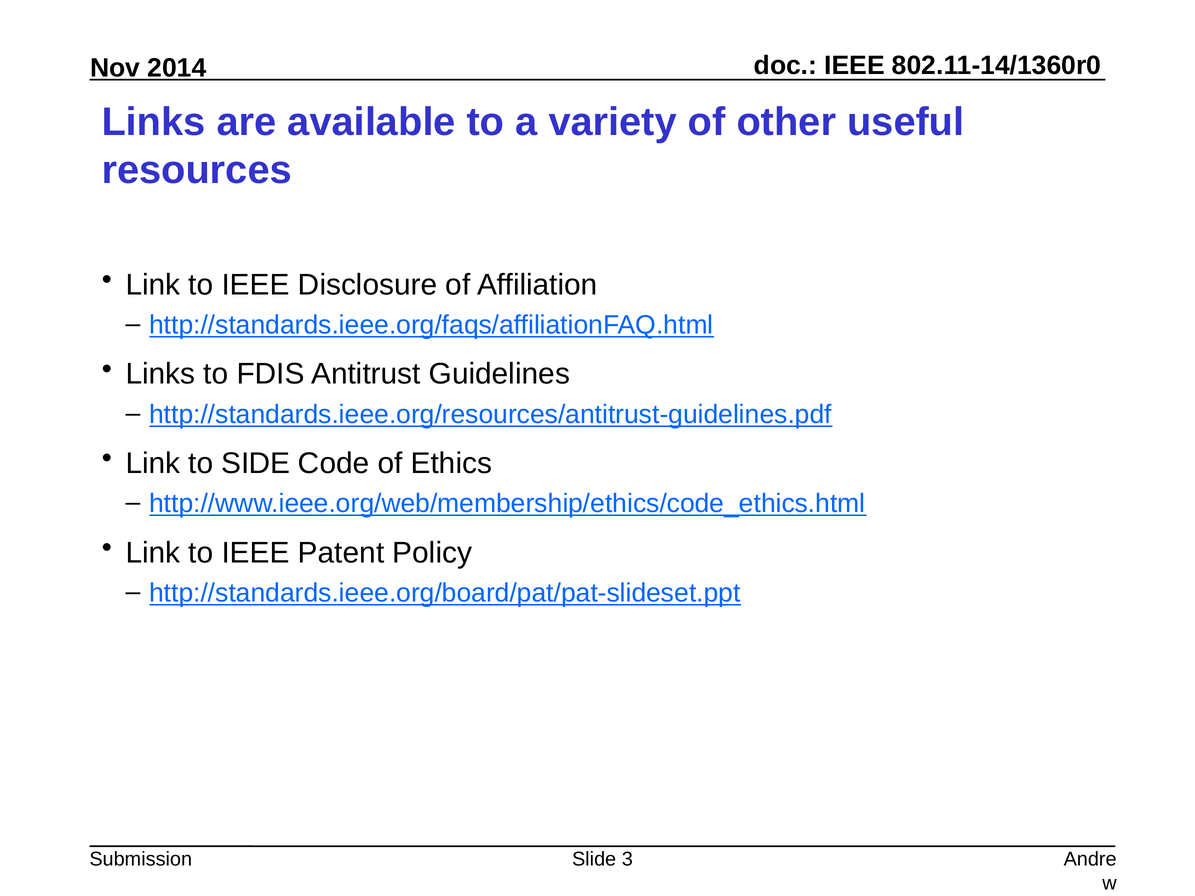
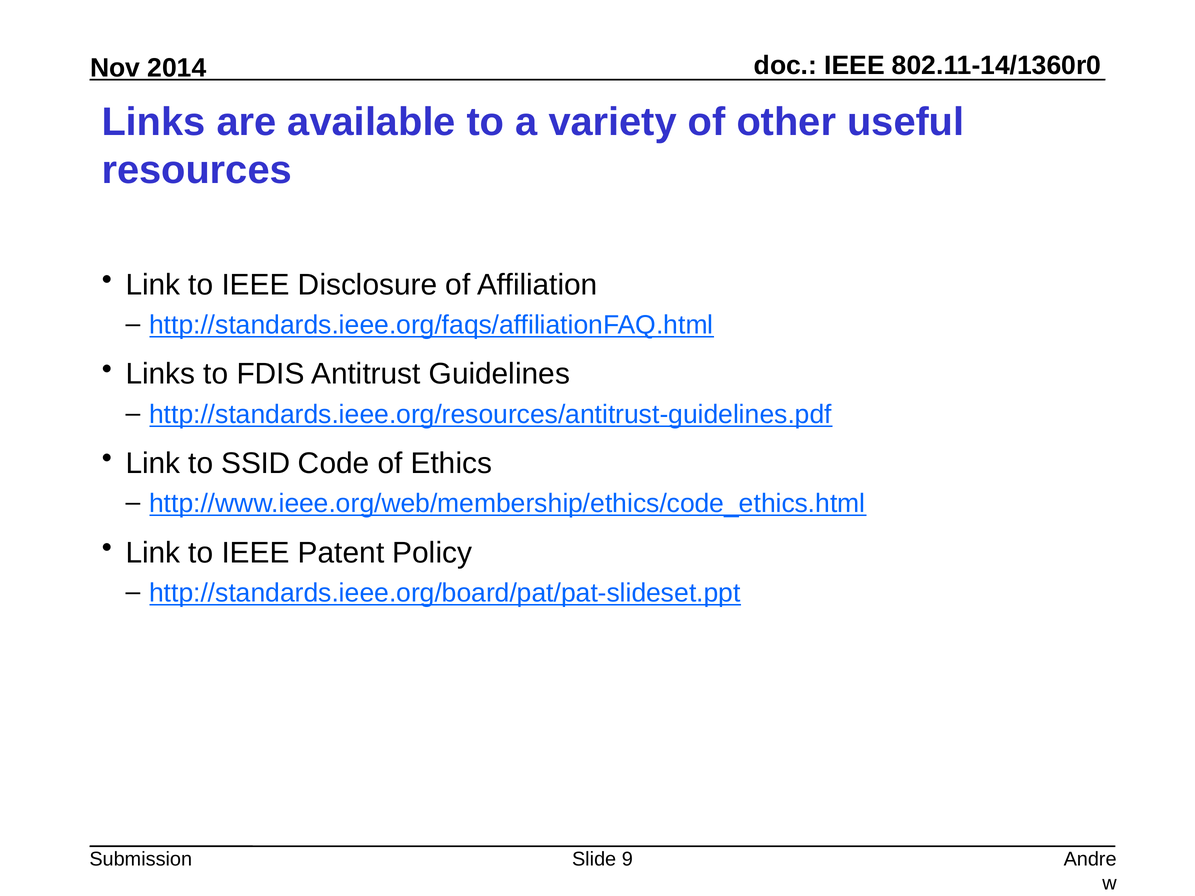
SIDE: SIDE -> SSID
3: 3 -> 9
